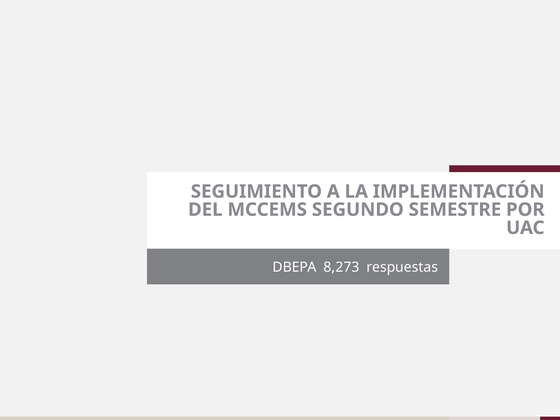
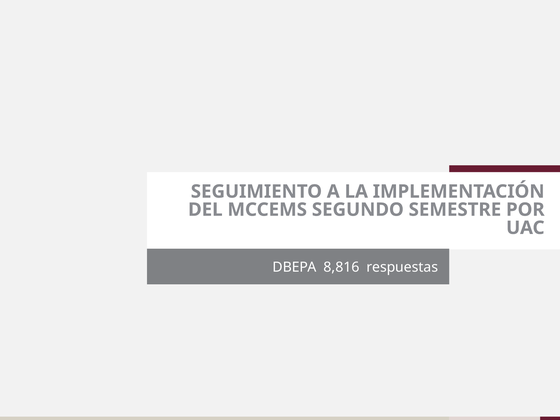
8,273: 8,273 -> 8,816
